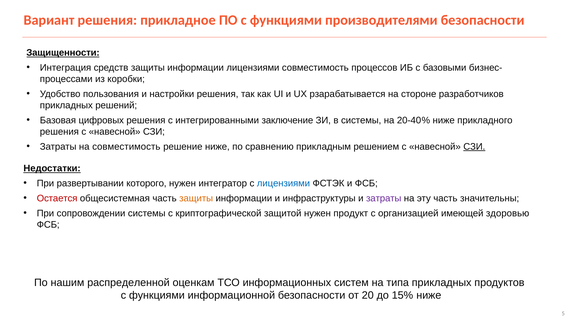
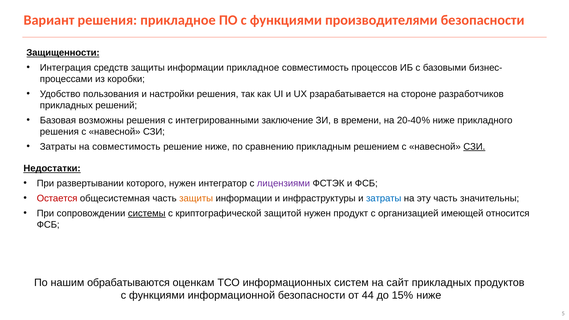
информации лицензиями: лицензиями -> прикладное
цифровых: цифровых -> возможны
в системы: системы -> времени
лицензиями at (283, 183) colour: blue -> purple
затраты at (384, 198) colour: purple -> blue
системы at (147, 213) underline: none -> present
здоровью: здоровью -> относится
распределенной: распределенной -> обрабатываются
типа: типа -> сайт
20: 20 -> 44
